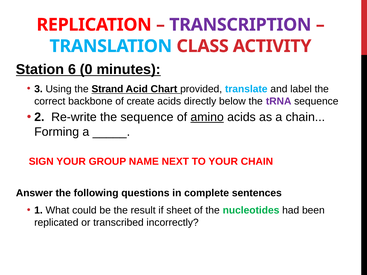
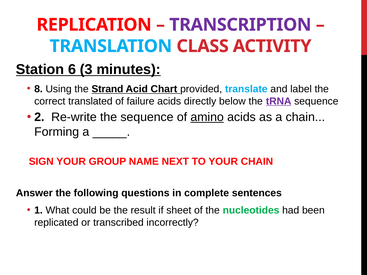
0: 0 -> 3
3: 3 -> 8
backbone: backbone -> translated
create: create -> failure
tRNA underline: none -> present
